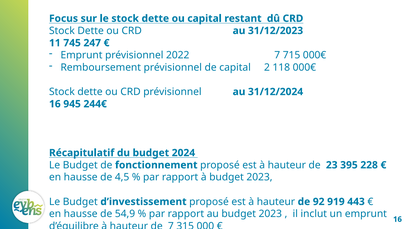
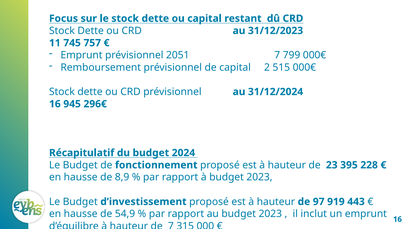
247: 247 -> 757
2022: 2022 -> 2051
715: 715 -> 799
118: 118 -> 515
244€: 244€ -> 296€
4,5: 4,5 -> 8,9
92: 92 -> 97
